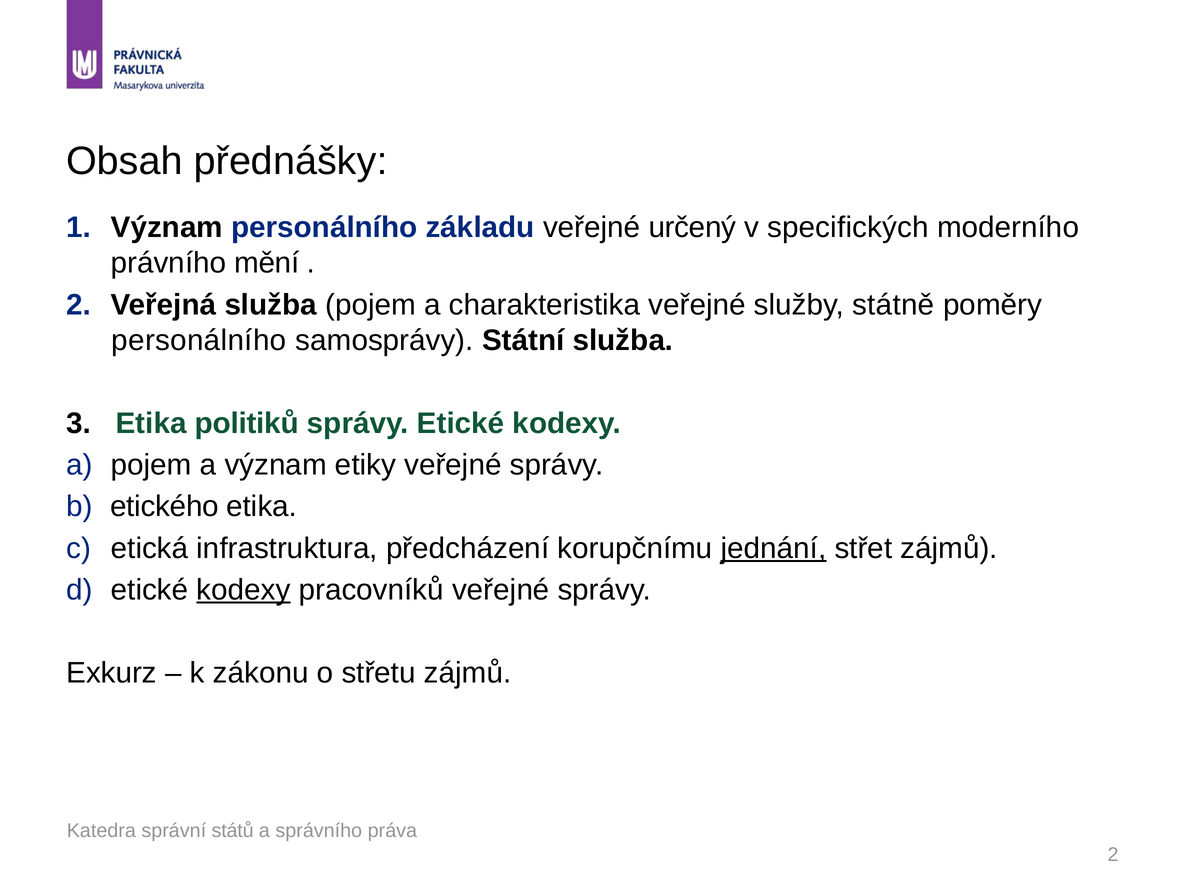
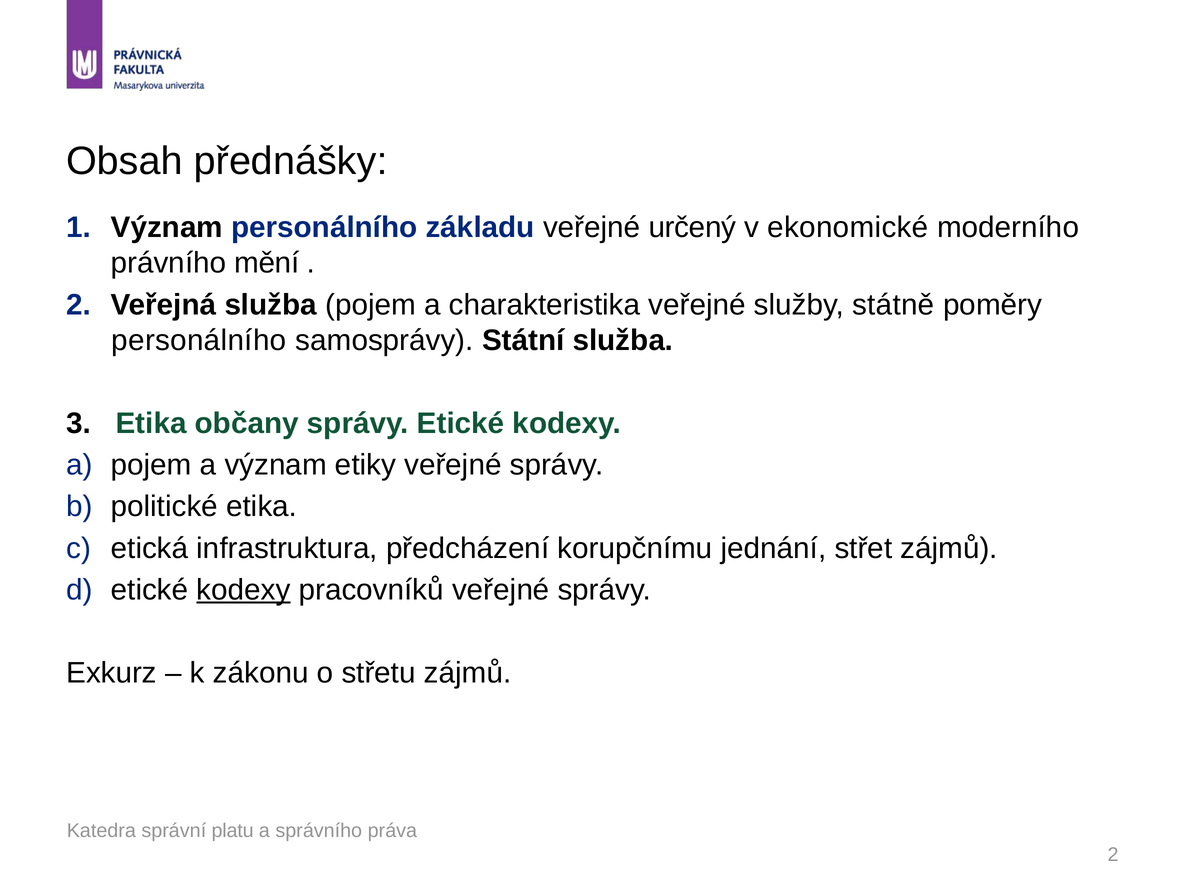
specifických: specifických -> ekonomické
politiků: politiků -> občany
etického: etického -> politické
jednání underline: present -> none
států: států -> platu
